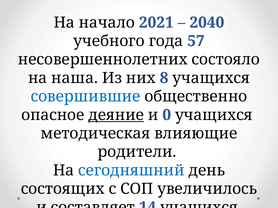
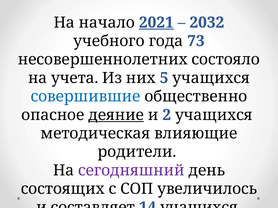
2021 underline: none -> present
2040: 2040 -> 2032
57: 57 -> 73
наша: наша -> учета
8: 8 -> 5
0: 0 -> 2
сегодняшний colour: blue -> purple
